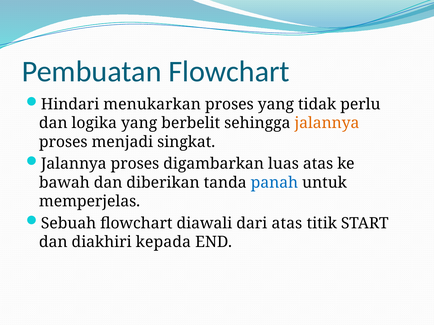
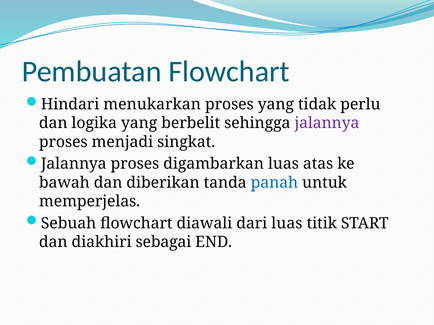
jalannya at (327, 123) colour: orange -> purple
dari atas: atas -> luas
kepada: kepada -> sebagai
